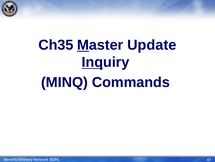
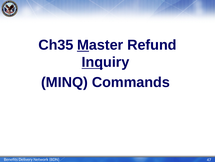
Update: Update -> Refund
